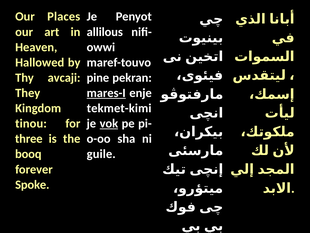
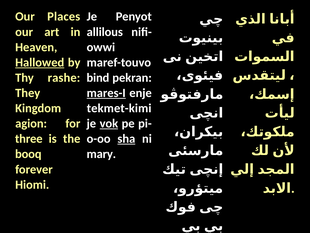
Hallowed underline: none -> present
avcaji: avcaji -> rashe
pine: pine -> bind
tinou: tinou -> agion
sha underline: none -> present
guile: guile -> mary
Spoke: Spoke -> Hiomi
